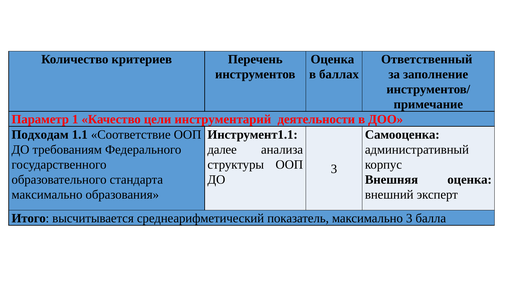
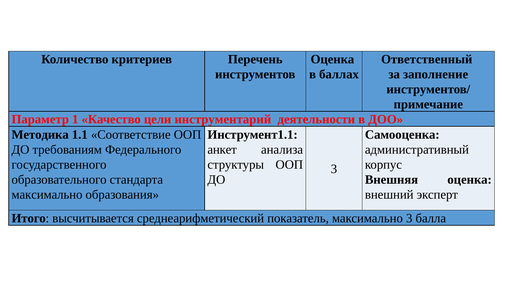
Подходам: Подходам -> Методика
далее: далее -> анкет
